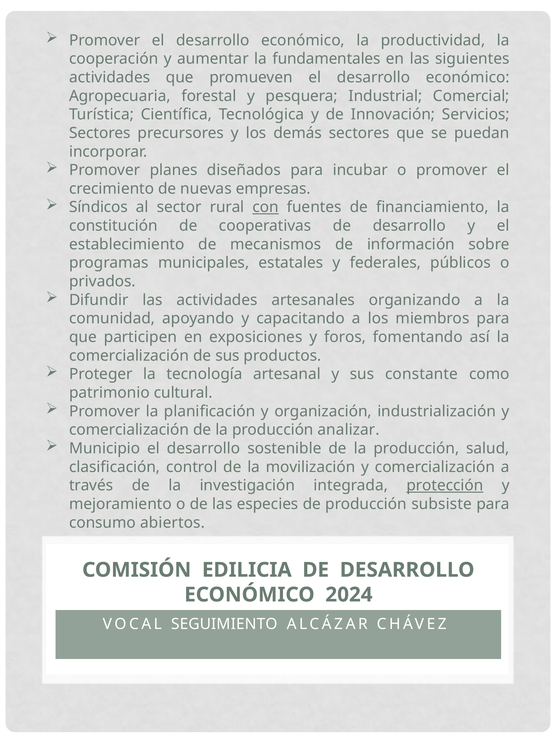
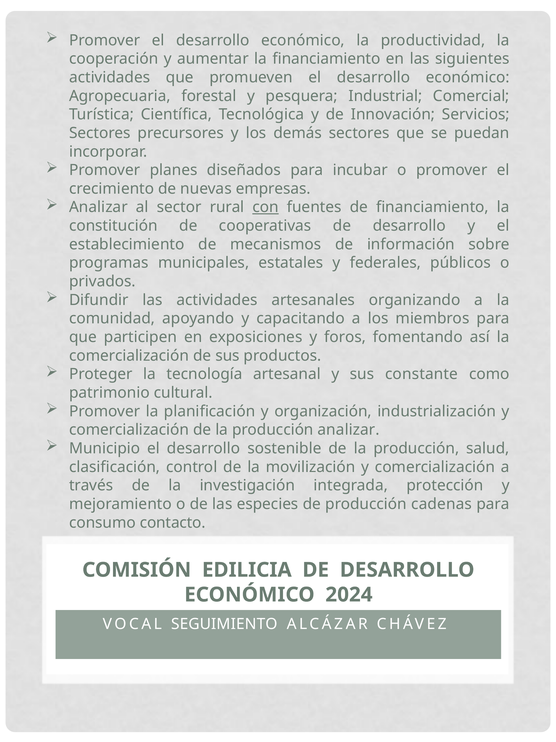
la fundamentales: fundamentales -> financiamiento
Síndicos at (98, 207): Síndicos -> Analizar
protección underline: present -> none
subsiste: subsiste -> cadenas
abiertos: abiertos -> contacto
